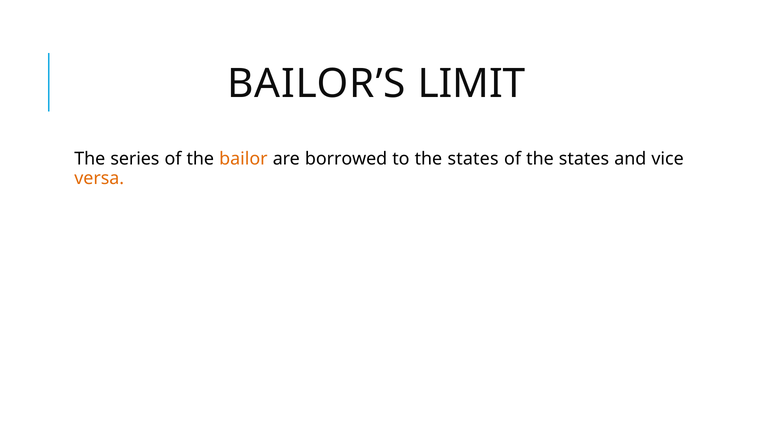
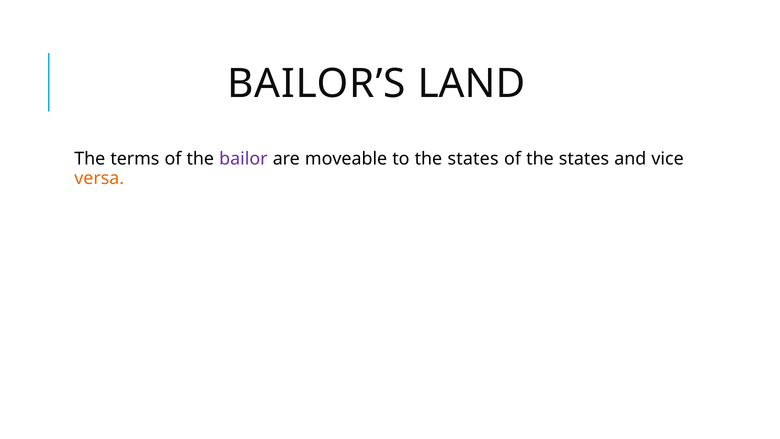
LIMIT: LIMIT -> LAND
series: series -> terms
bailor colour: orange -> purple
borrowed: borrowed -> moveable
